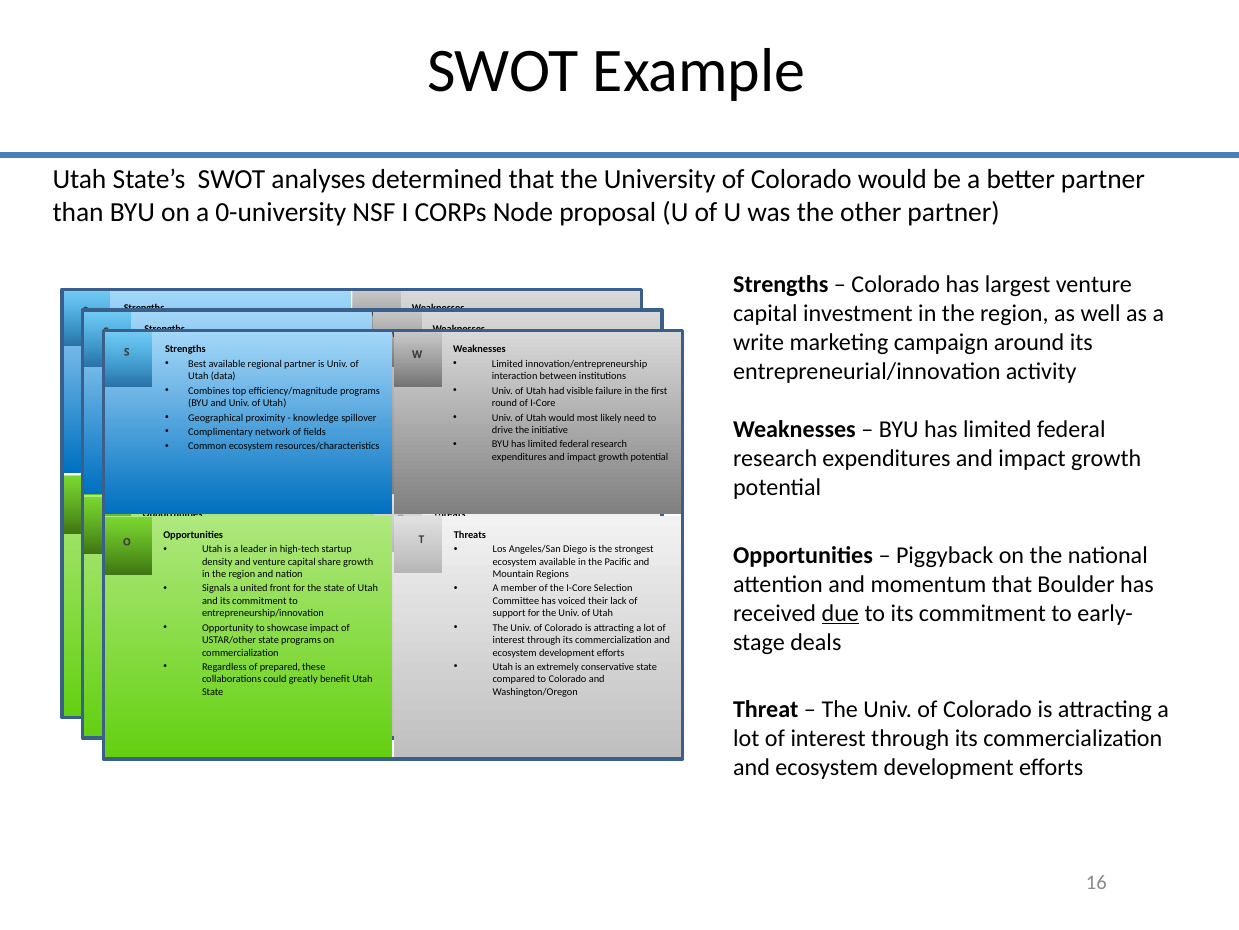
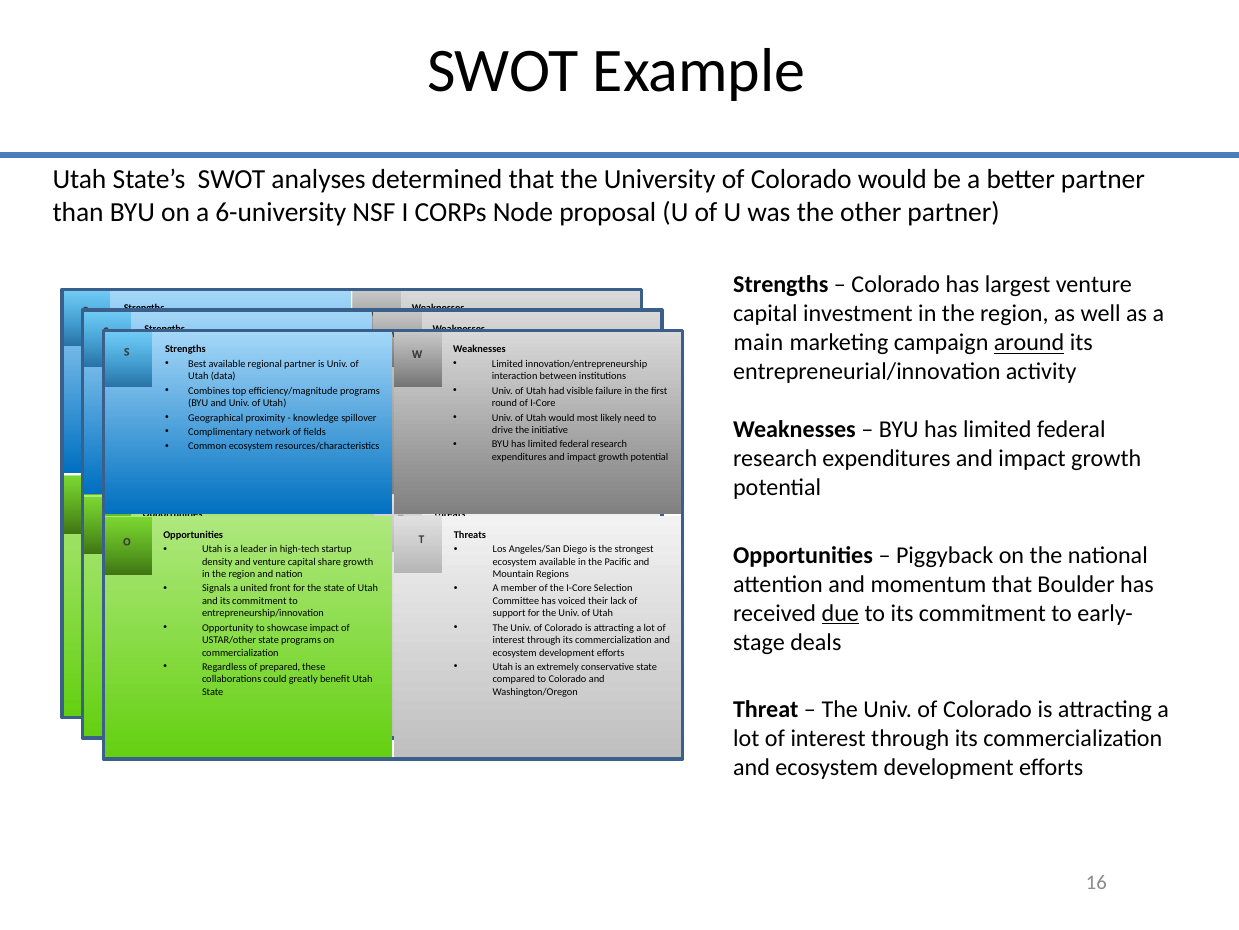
0-university: 0-university -> 6-university
write: write -> main
around underline: none -> present
